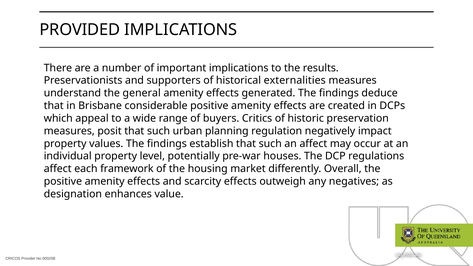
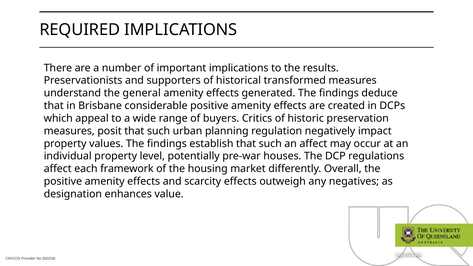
PROVIDED: PROVIDED -> REQUIRED
externalities: externalities -> transformed
